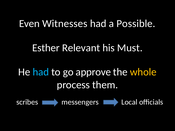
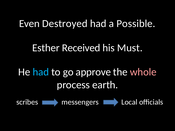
Witnesses: Witnesses -> Destroyed
Relevant: Relevant -> Received
whole colour: yellow -> pink
them: them -> earth
